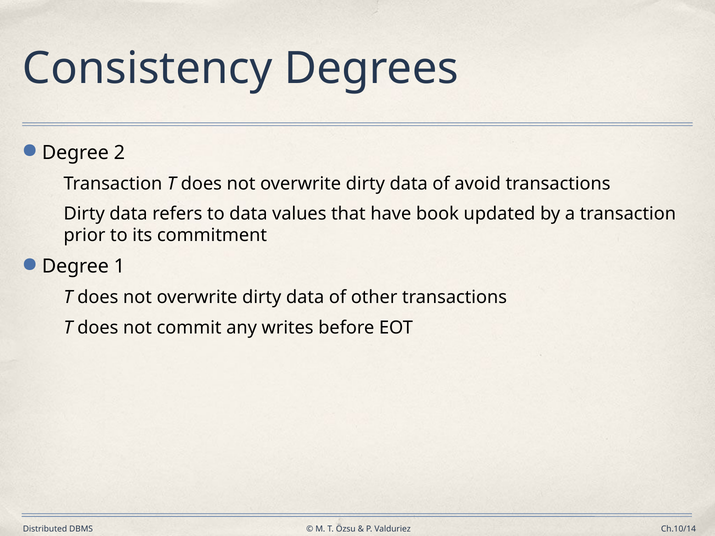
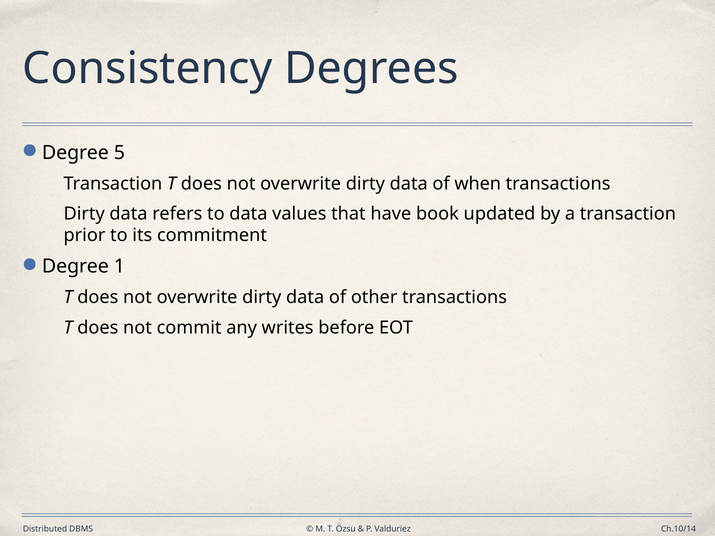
2: 2 -> 5
avoid: avoid -> when
